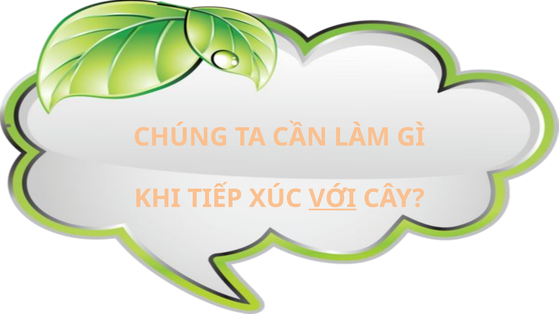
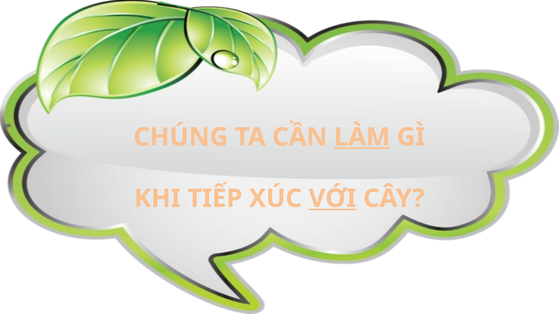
LÀM underline: none -> present
